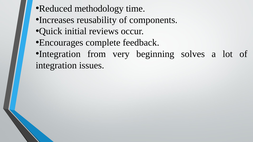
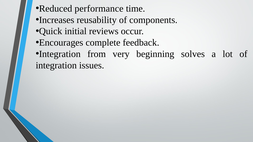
methodology: methodology -> performance
